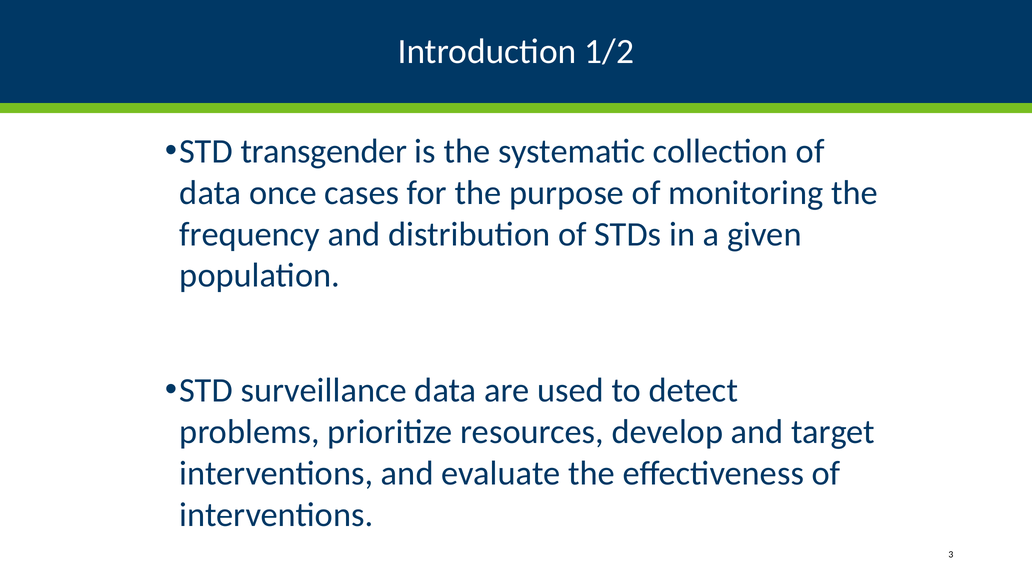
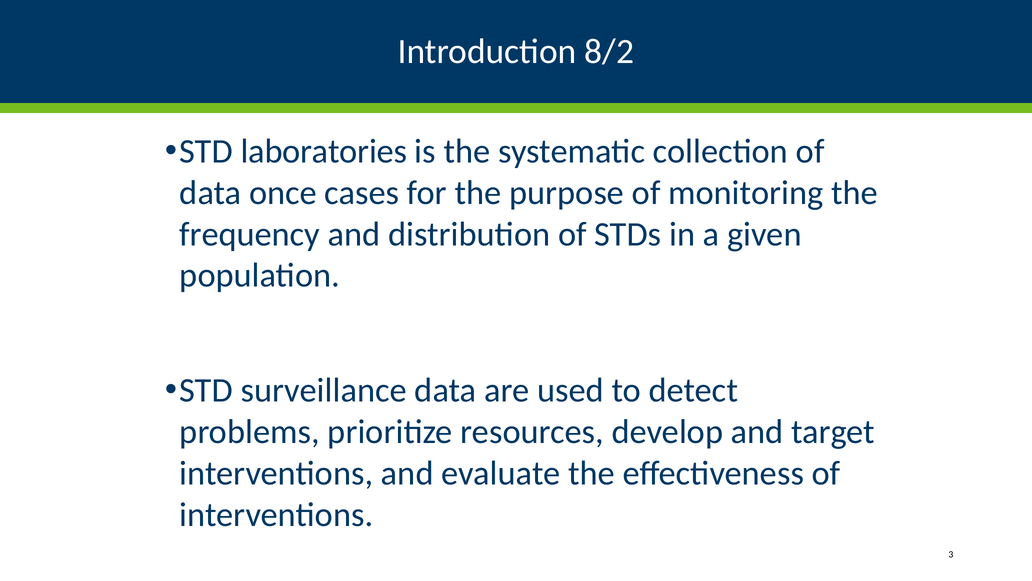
1/2: 1/2 -> 8/2
transgender: transgender -> laboratories
